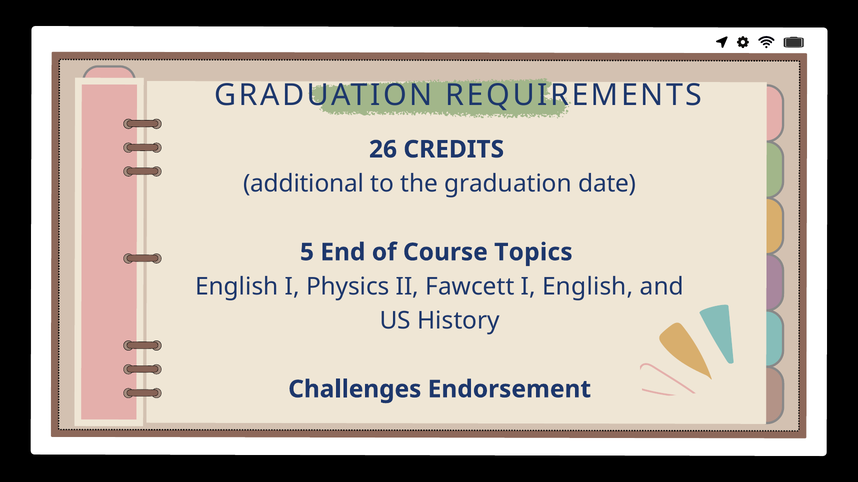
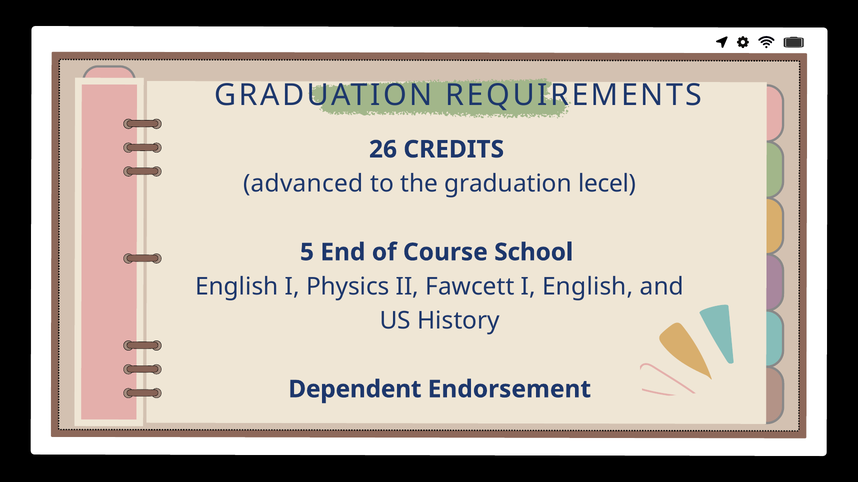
additional: additional -> advanced
date: date -> lecel
Topics: Topics -> School
Challenges: Challenges -> Dependent
